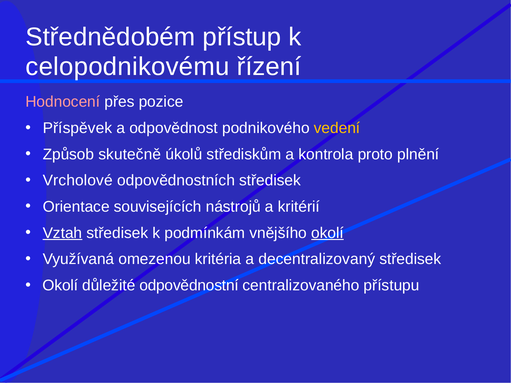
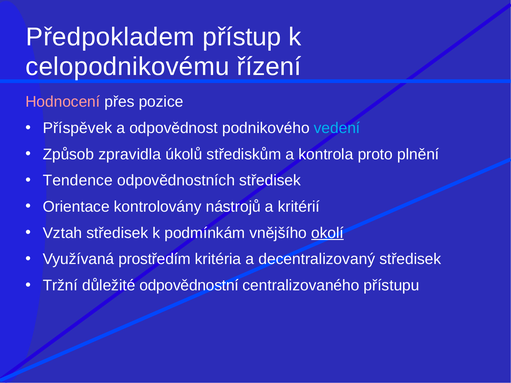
Střednědobém: Střednědobém -> Předpokladem
vedení colour: yellow -> light blue
skutečně: skutečně -> zpravidla
Vrcholové: Vrcholové -> Tendence
souvisejících: souvisejících -> kontrolovány
Vztah underline: present -> none
omezenou: omezenou -> prostředím
Okolí at (60, 286): Okolí -> Tržní
